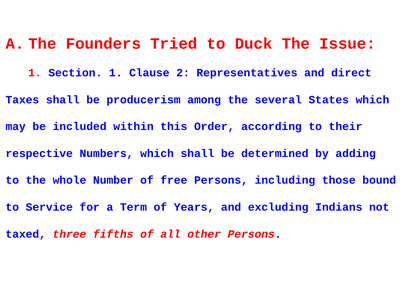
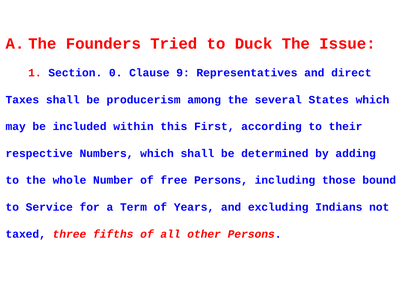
Section 1: 1 -> 0
2: 2 -> 9
Order: Order -> First
